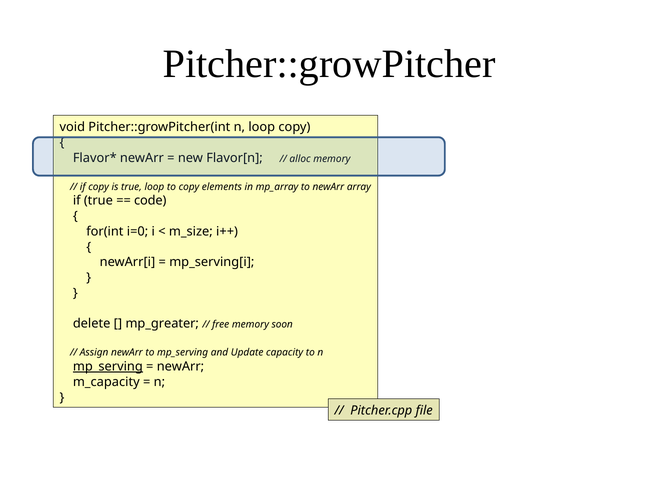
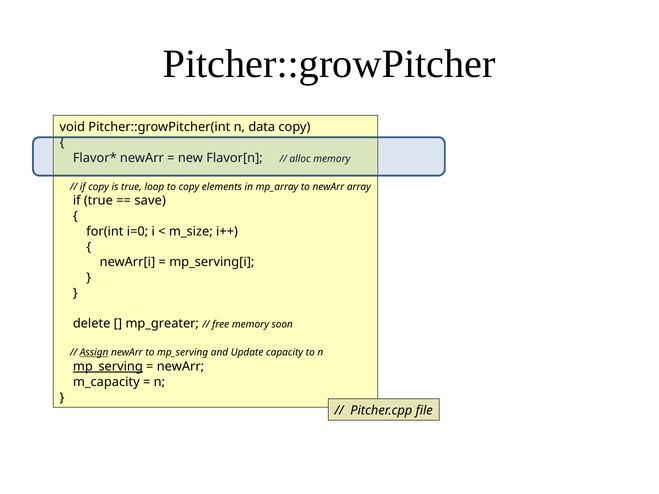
n loop: loop -> data
code: code -> save
Assign underline: none -> present
